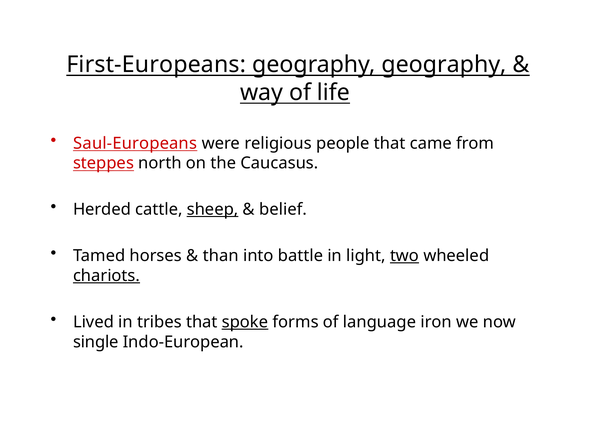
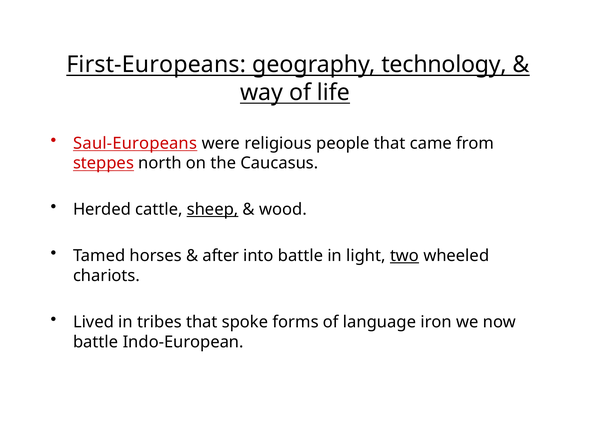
geography geography: geography -> technology
belief: belief -> wood
than: than -> after
chariots underline: present -> none
spoke underline: present -> none
single at (96, 342): single -> battle
